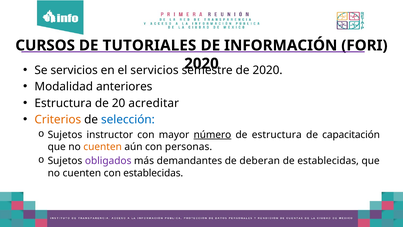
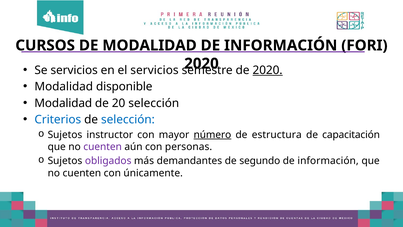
DE TUTORIALES: TUTORIALES -> MODALIDAD
2020 at (268, 70) underline: none -> present
anteriores: anteriores -> disponible
Estructura at (63, 103): Estructura -> Modalidad
20 acreditar: acreditar -> selección
Criterios colour: orange -> blue
cuenten at (103, 147) colour: orange -> purple
deberan: deberan -> segundo
establecidas at (328, 161): establecidas -> información
con establecidas: establecidas -> únicamente
